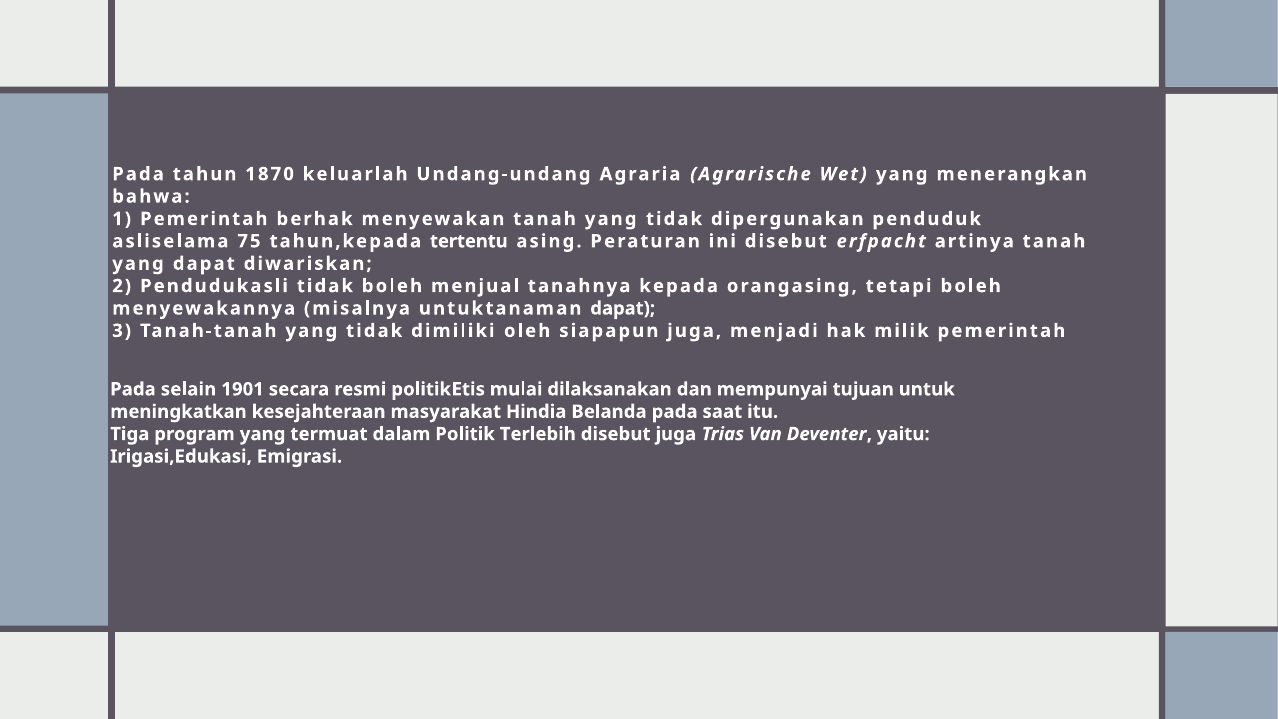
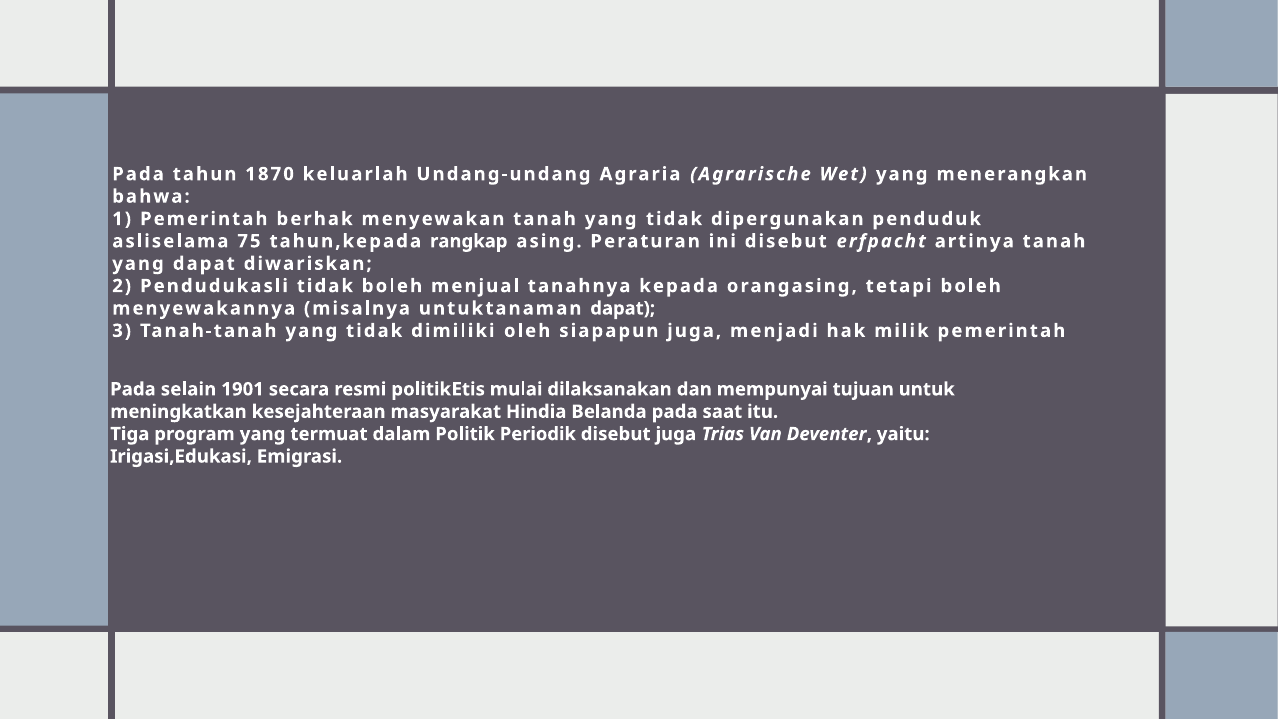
tertentu: tertentu -> rangkap
Terlebih: Terlebih -> Periodik
